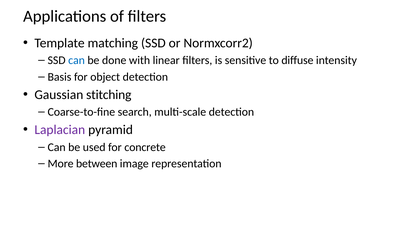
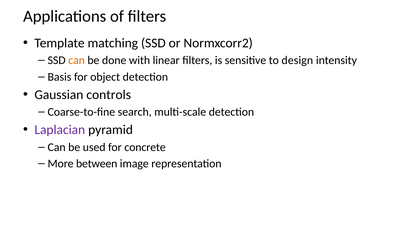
can at (77, 60) colour: blue -> orange
diffuse: diffuse -> design
stitching: stitching -> controls
